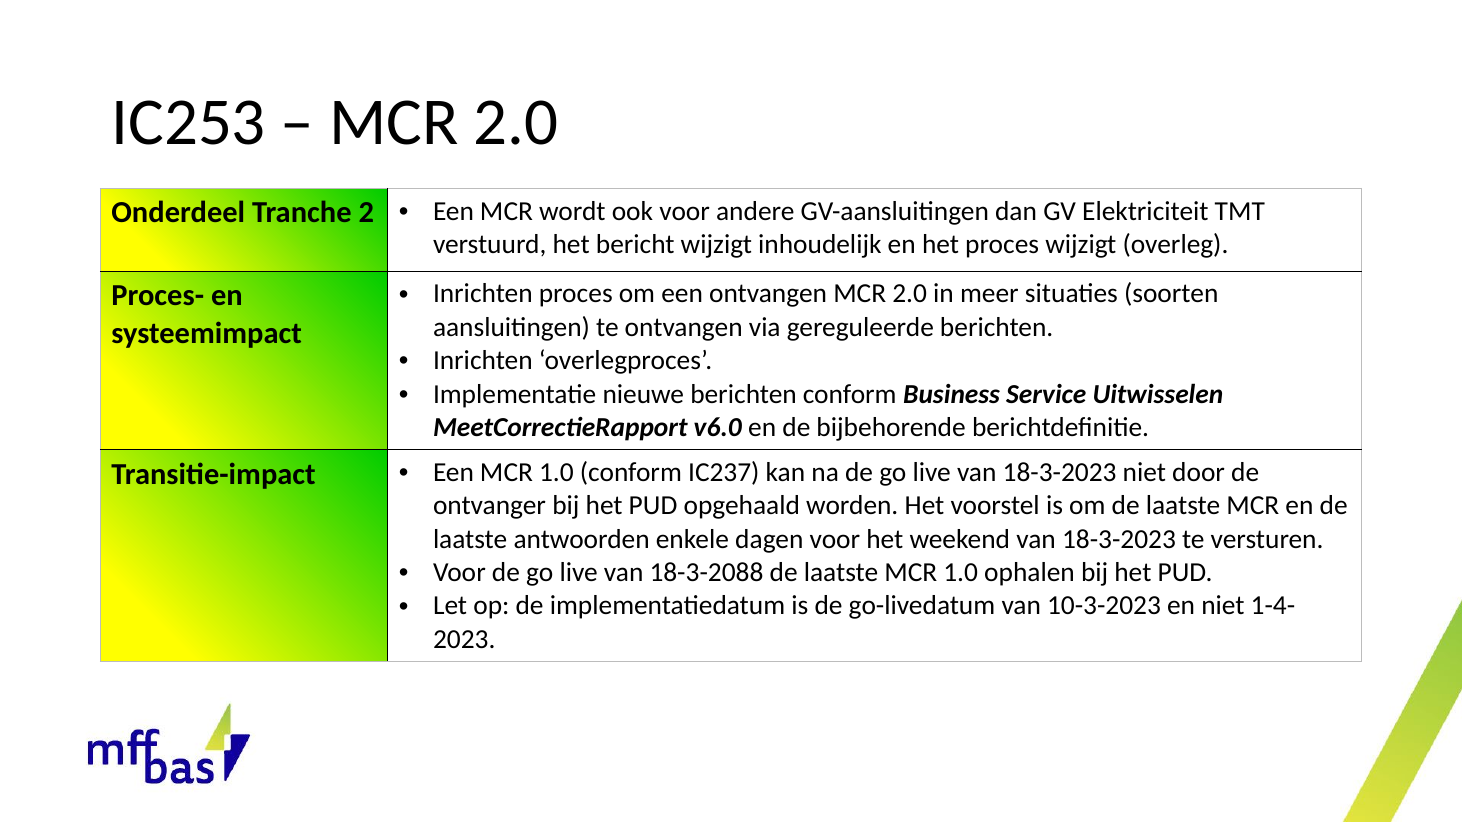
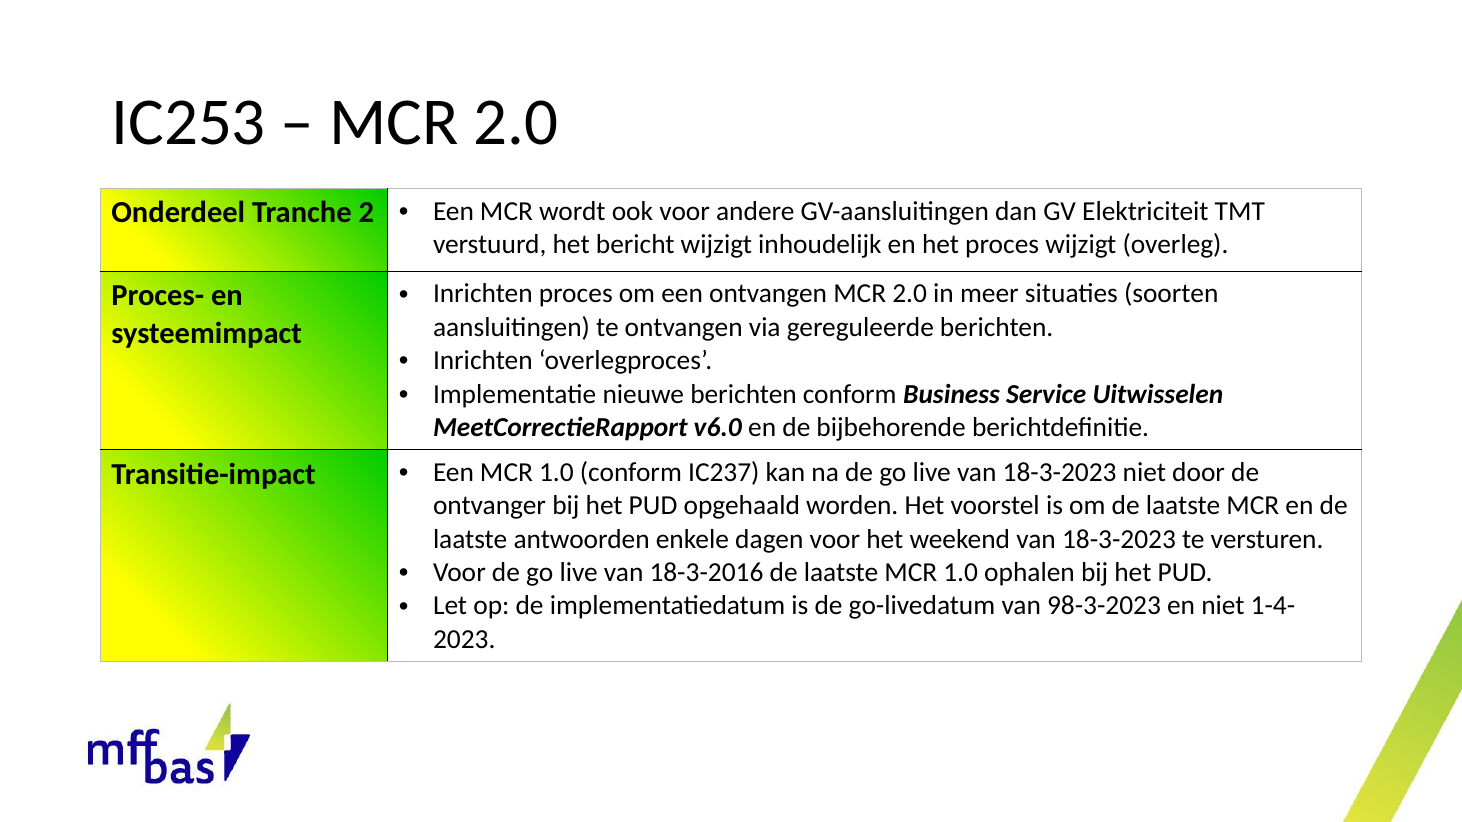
18-3-2088: 18-3-2088 -> 18-3-2016
10-3-2023: 10-3-2023 -> 98-3-2023
